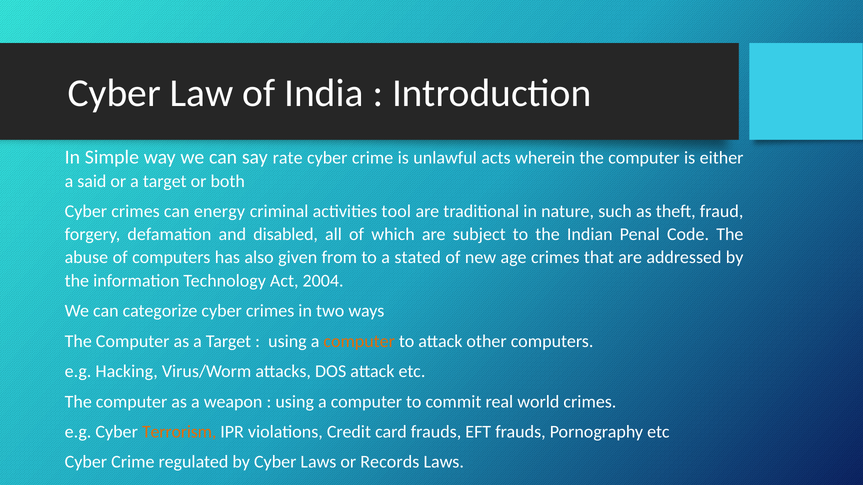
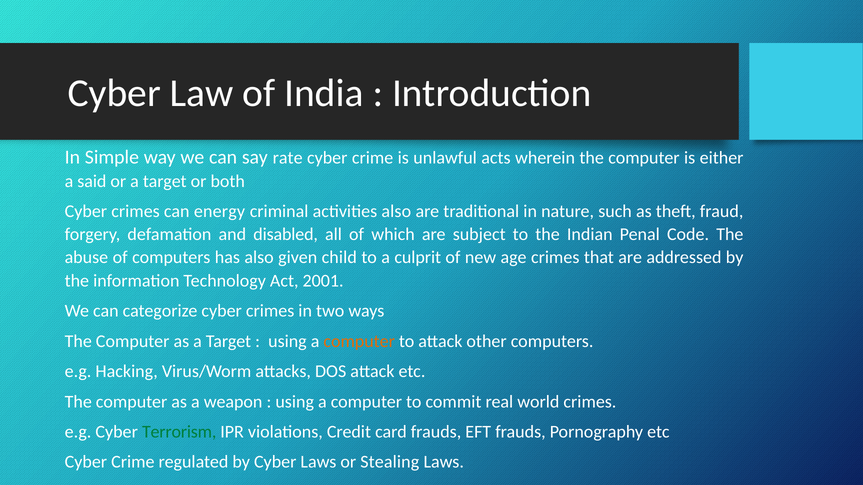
activities tool: tool -> also
from: from -> child
stated: stated -> culprit
2004: 2004 -> 2001
Terrorism colour: orange -> green
Records: Records -> Stealing
